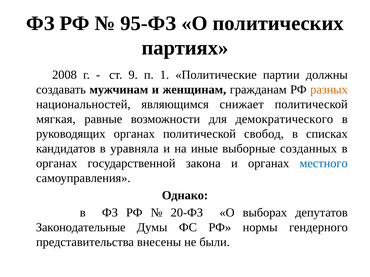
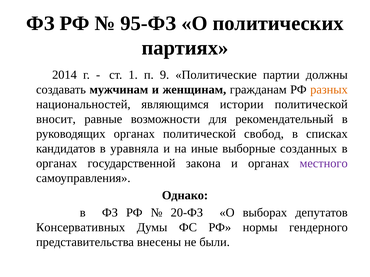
2008: 2008 -> 2014
9: 9 -> 1
1: 1 -> 9
снижает: снижает -> истории
мягкая: мягкая -> вносит
демократического: демократического -> рекомендательный
местного colour: blue -> purple
Законодательные: Законодательные -> Консервативных
